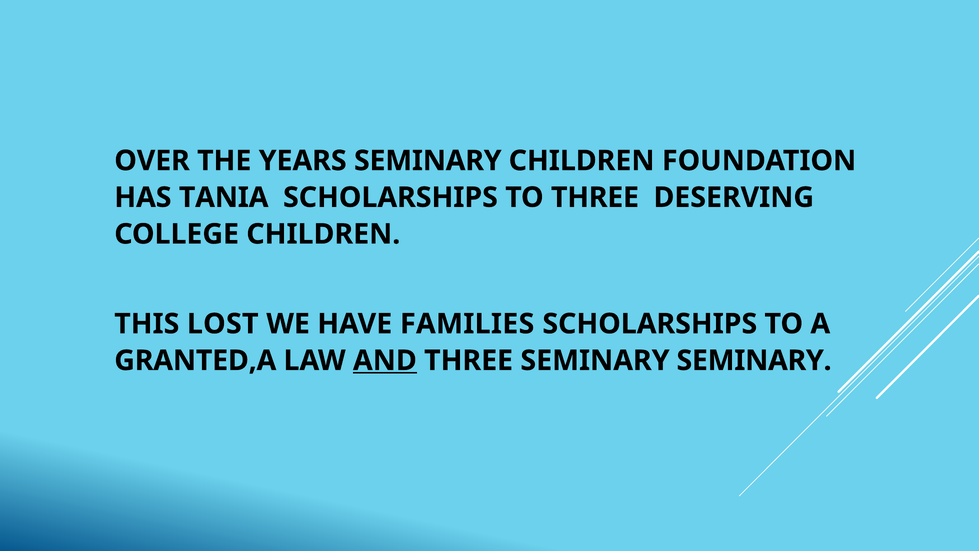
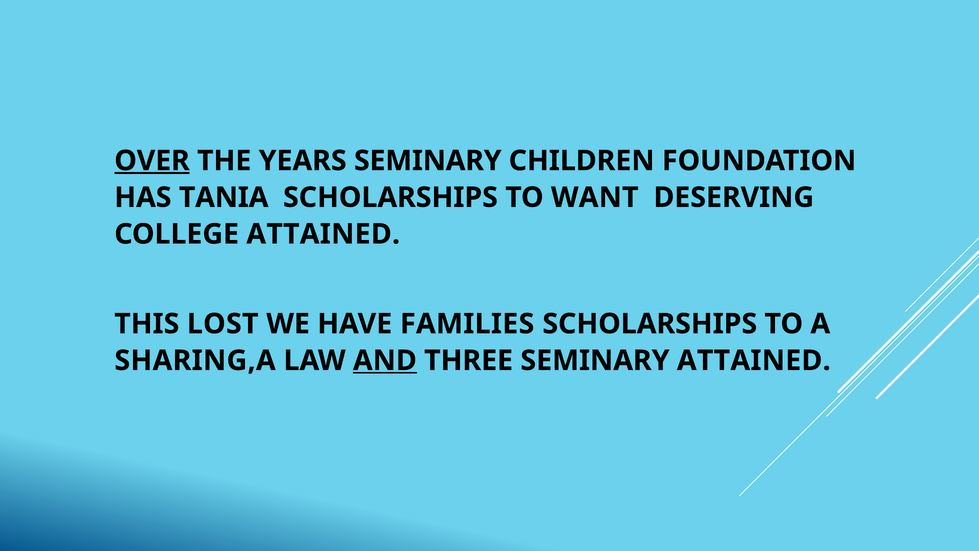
OVER underline: none -> present
TO THREE: THREE -> WANT
COLLEGE CHILDREN: CHILDREN -> ATTAINED
GRANTED,A: GRANTED,A -> SHARING,A
SEMINARY SEMINARY: SEMINARY -> ATTAINED
